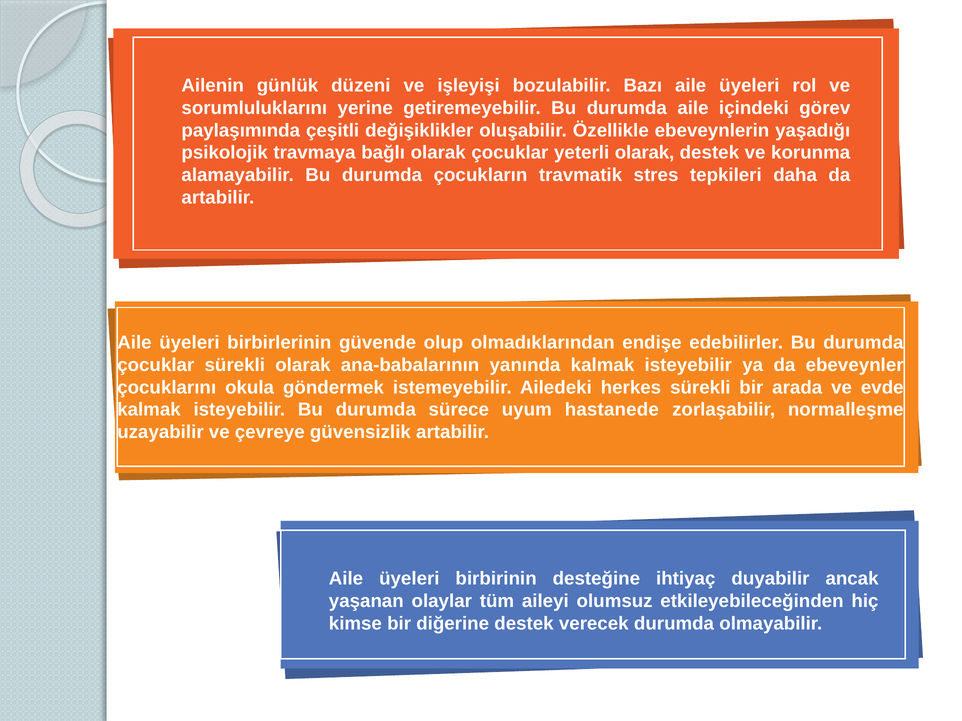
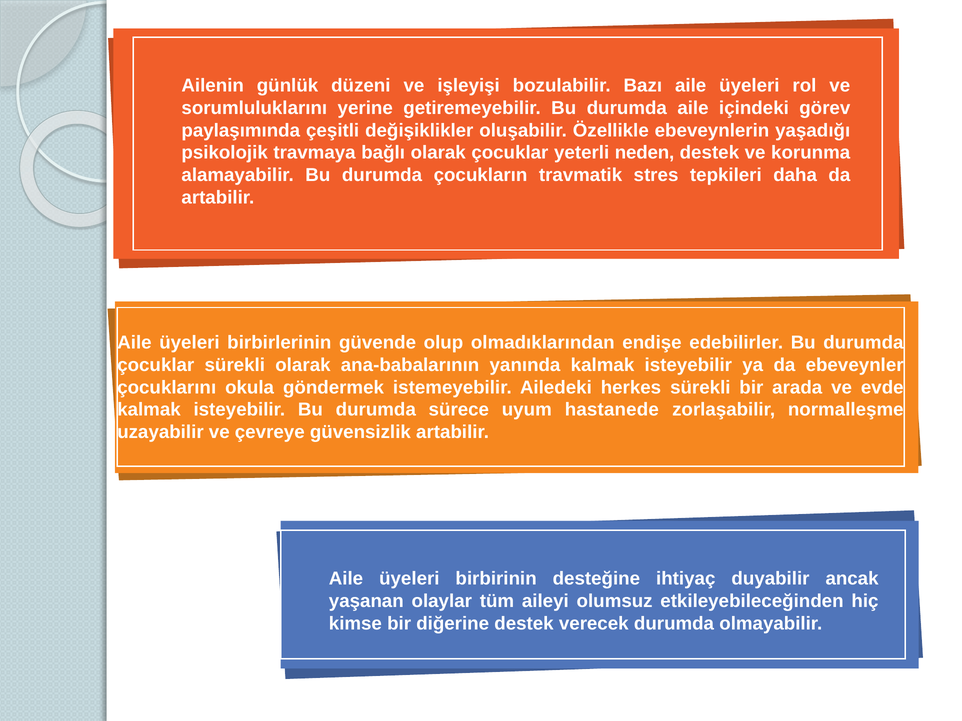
yeterli olarak: olarak -> neden
